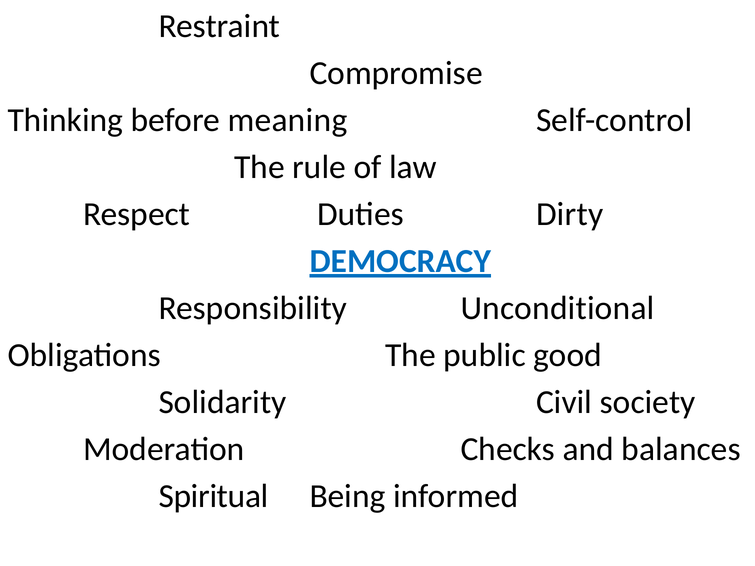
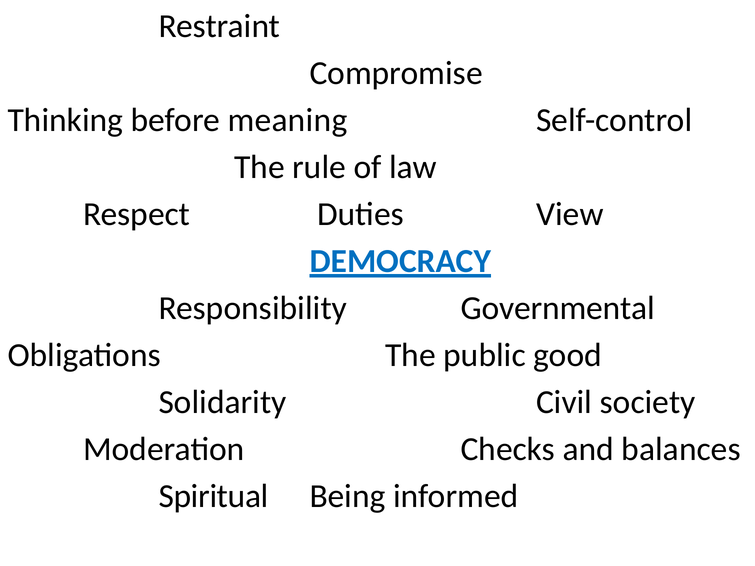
Dirty: Dirty -> View
Unconditional: Unconditional -> Governmental
